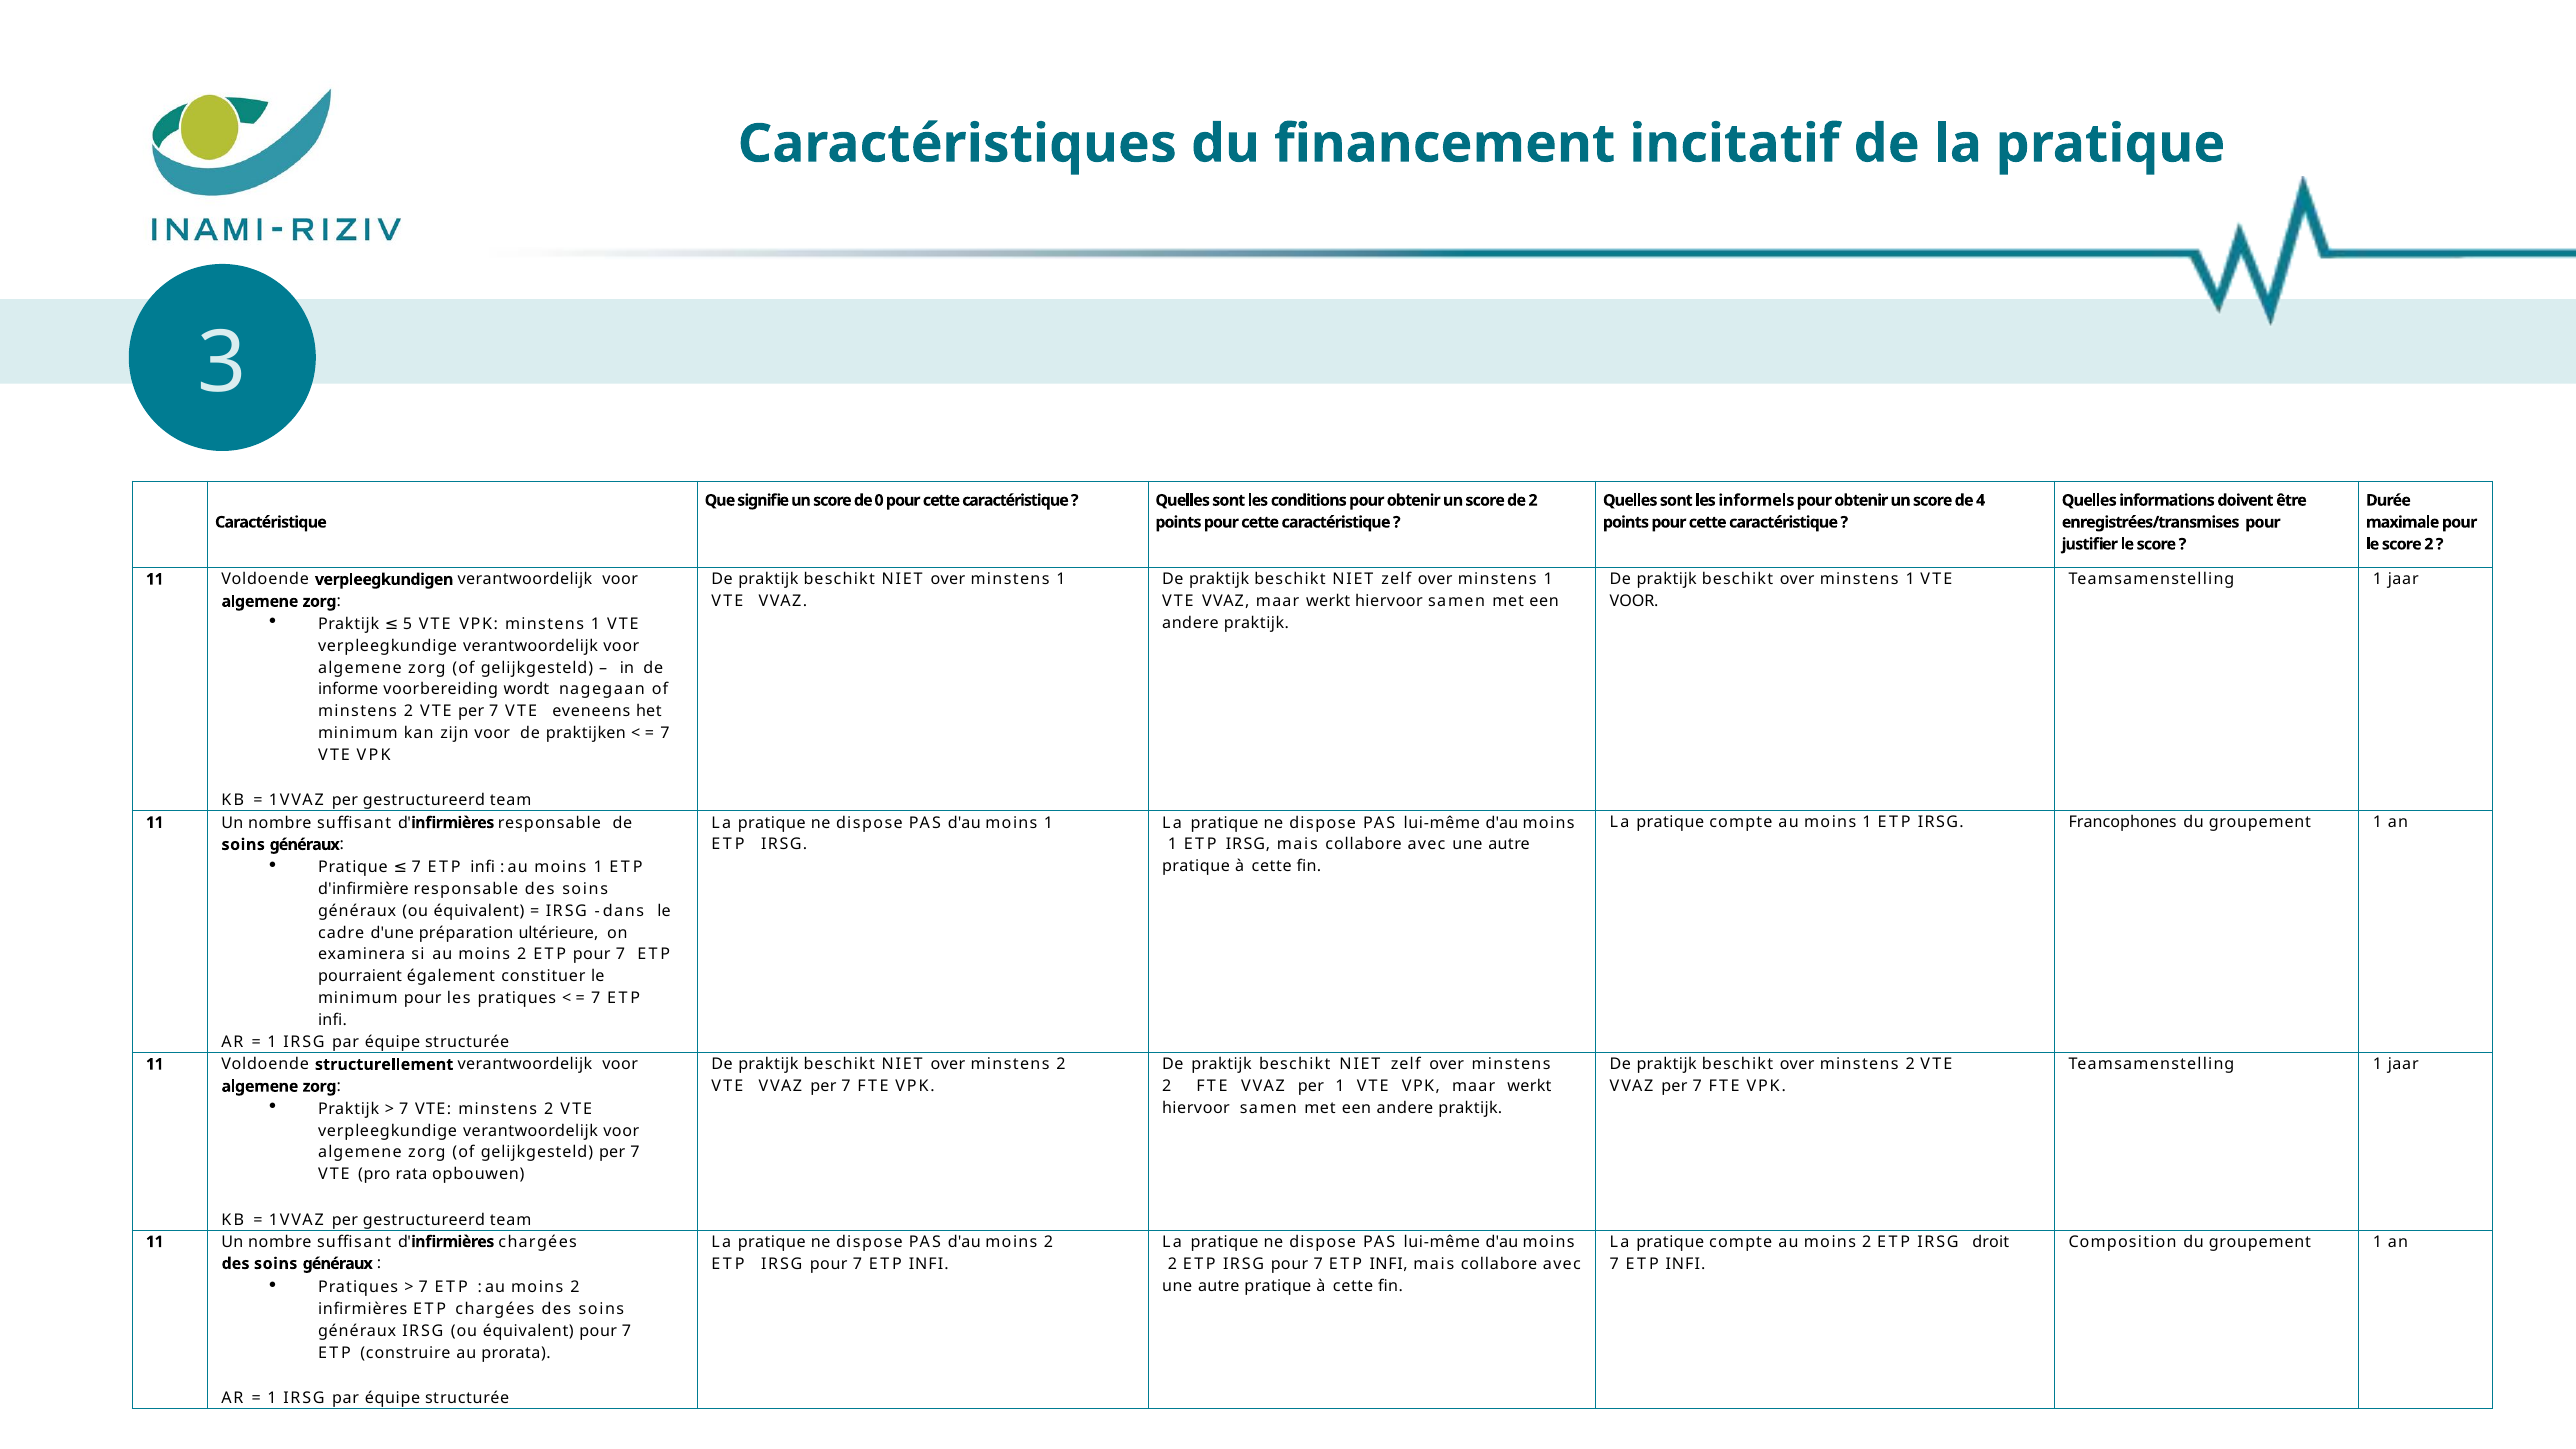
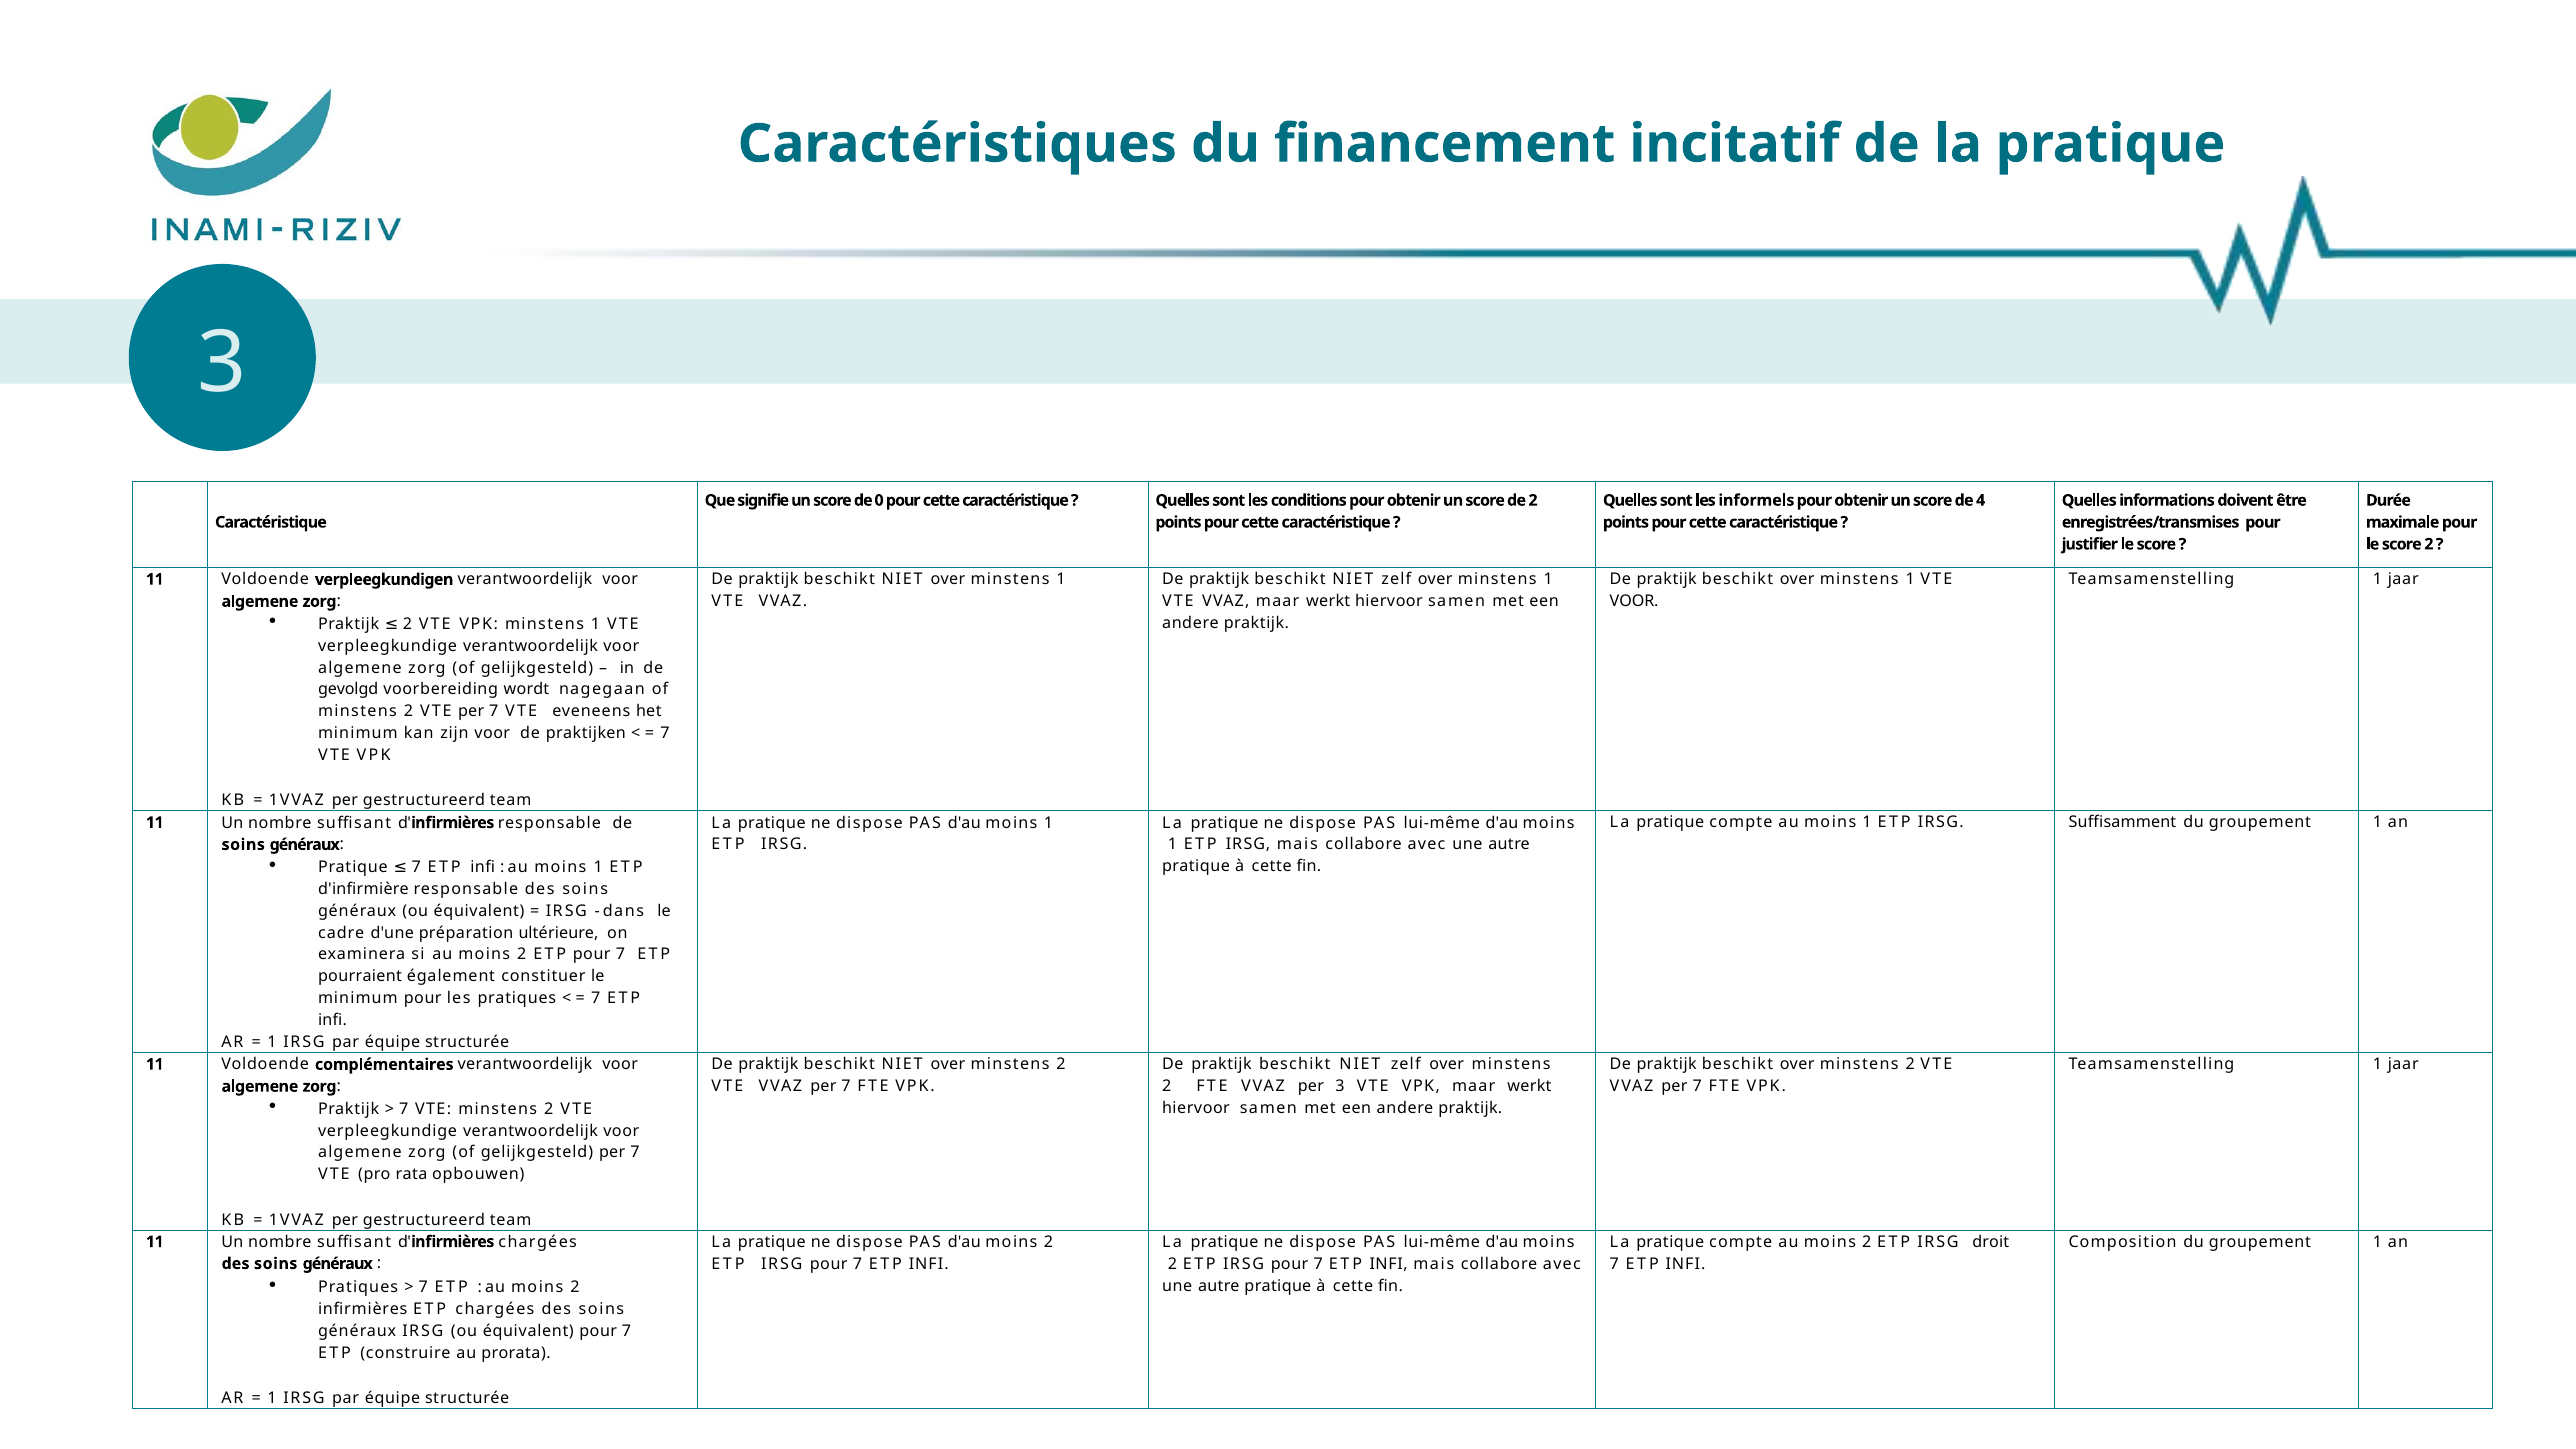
5 at (407, 624): 5 -> 2
informe: informe -> gevolgd
Francophones: Francophones -> Suffisamment
structurellement: structurellement -> complémentaires
per 1: 1 -> 3
